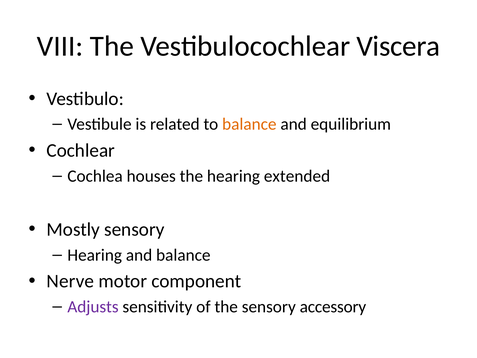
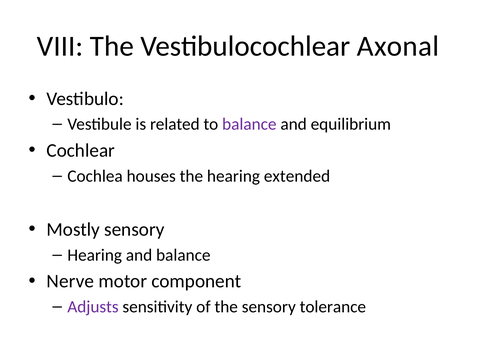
Viscera: Viscera -> Axonal
balance at (249, 124) colour: orange -> purple
accessory: accessory -> tolerance
